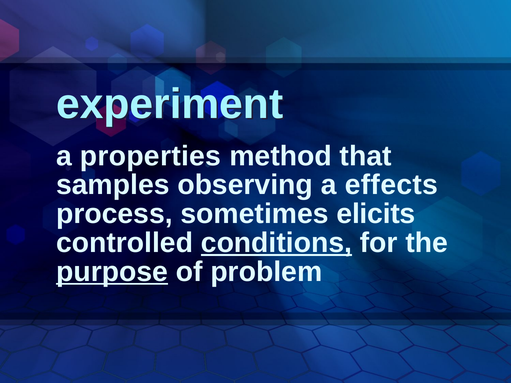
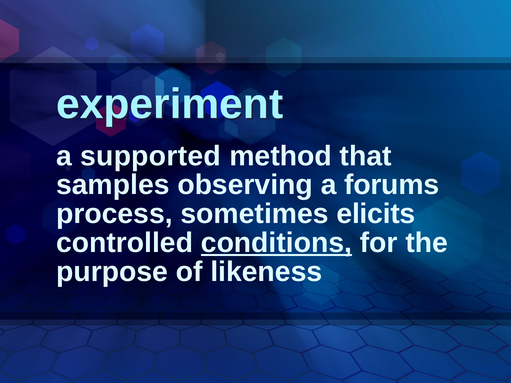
properties: properties -> supported
effects: effects -> forums
purpose underline: present -> none
problem: problem -> likeness
